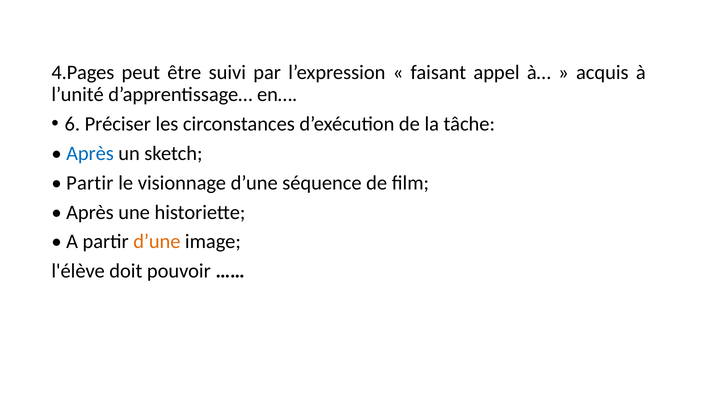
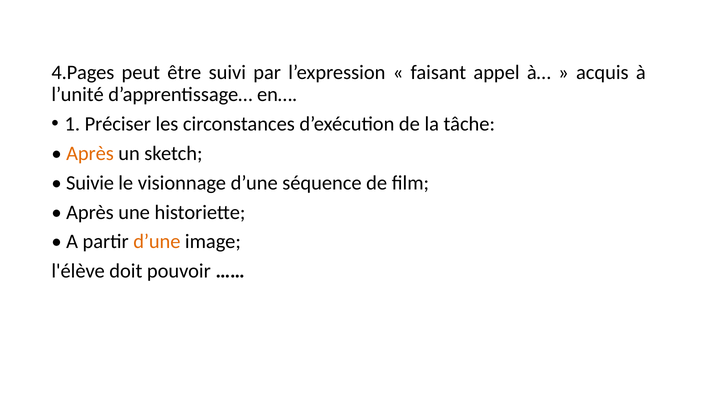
6: 6 -> 1
Après at (90, 153) colour: blue -> orange
Partir at (90, 183): Partir -> Suivie
